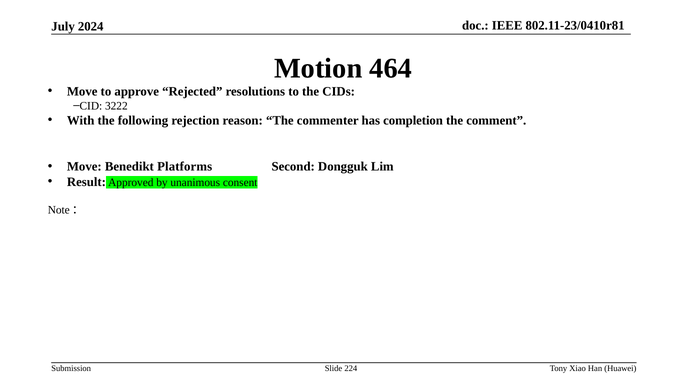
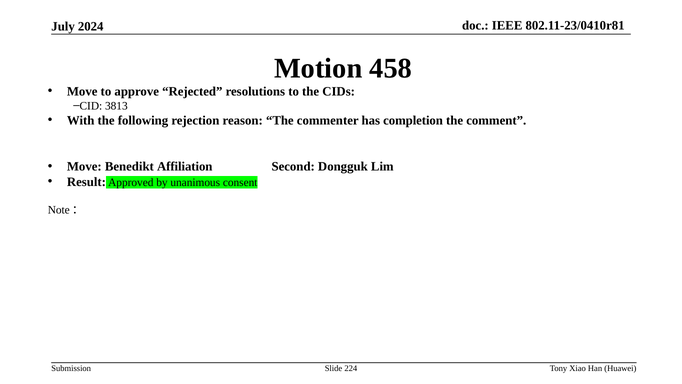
464: 464 -> 458
3222: 3222 -> 3813
Platforms: Platforms -> Affiliation
